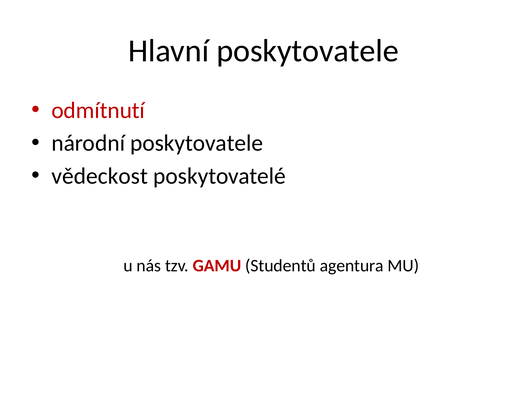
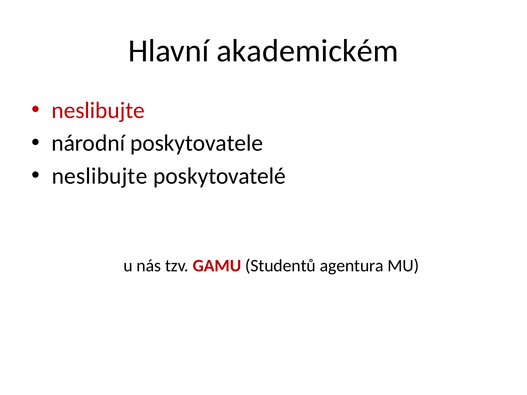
Hlavní poskytovatele: poskytovatele -> akademickém
odmítnutí at (98, 111): odmítnutí -> neslibujte
vědeckost at (100, 176): vědeckost -> neslibujte
